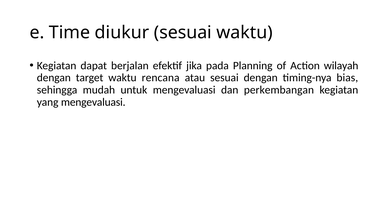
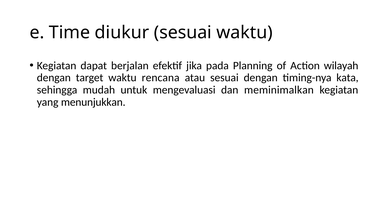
bias: bias -> kata
perkembangan: perkembangan -> meminimalkan
yang mengevaluasi: mengevaluasi -> menunjukkan
